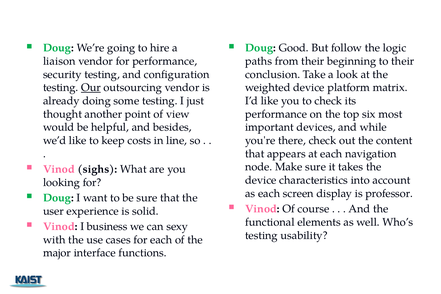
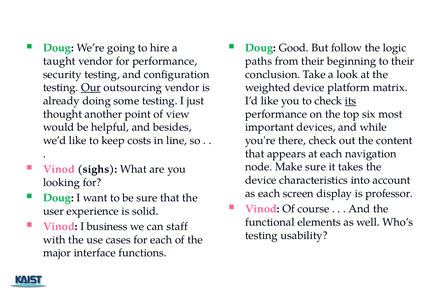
liaison: liaison -> taught
its underline: none -> present
sexy: sexy -> staff
